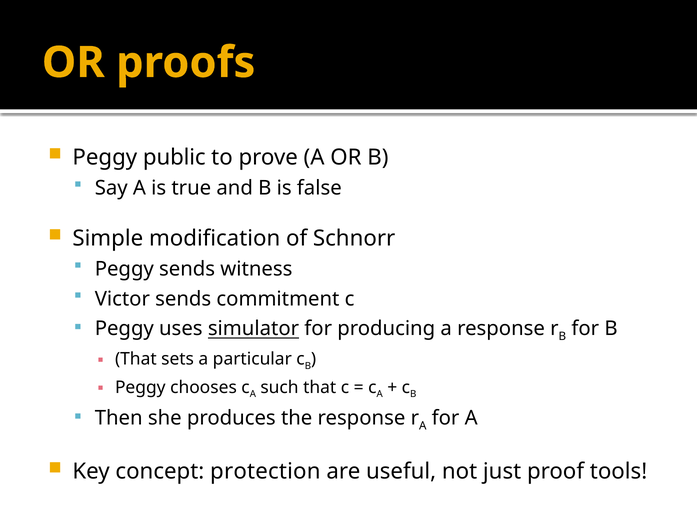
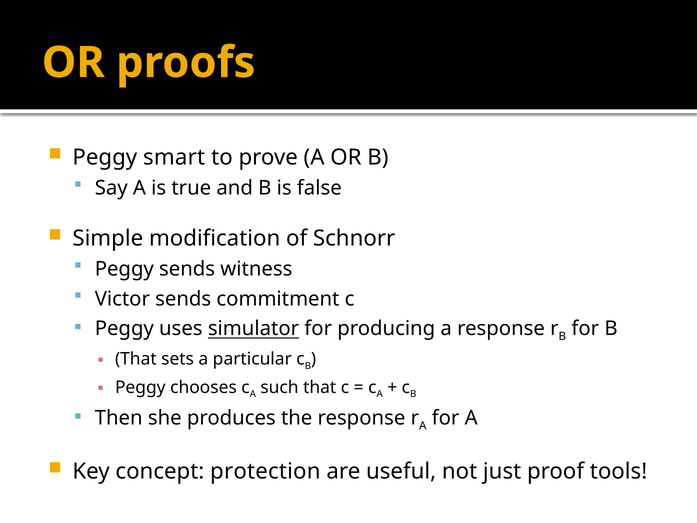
public: public -> smart
